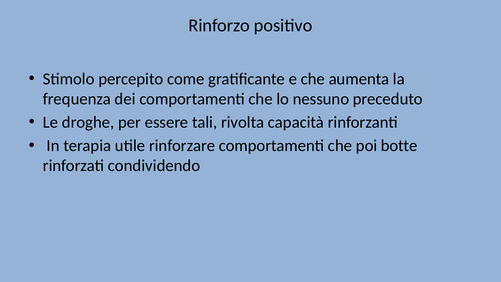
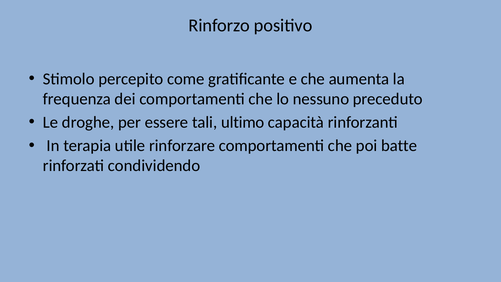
rivolta: rivolta -> ultimo
botte: botte -> batte
